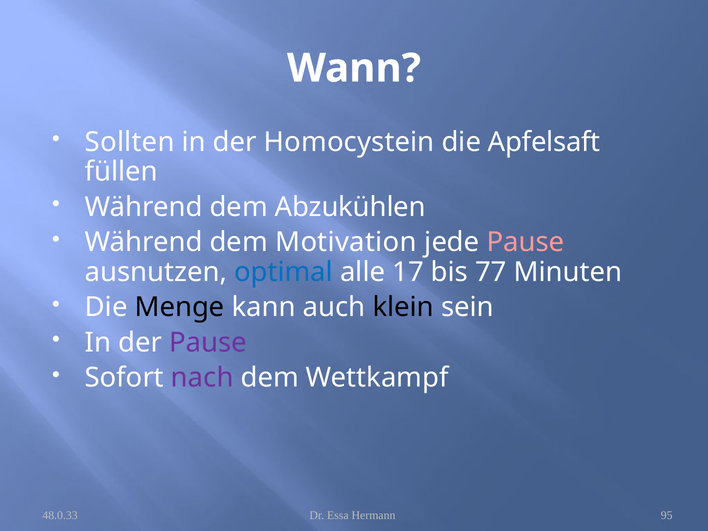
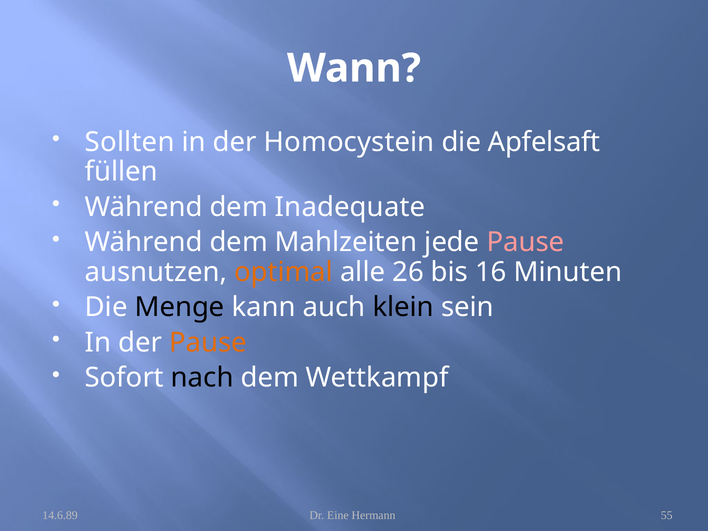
Abzukühlen: Abzukühlen -> Inadequate
Motivation: Motivation -> Mahlzeiten
optimal colour: blue -> orange
17: 17 -> 26
77: 77 -> 16
Pause at (208, 343) colour: purple -> orange
nach colour: purple -> black
48.0.33: 48.0.33 -> 14.6.89
Essa: Essa -> Eine
95: 95 -> 55
